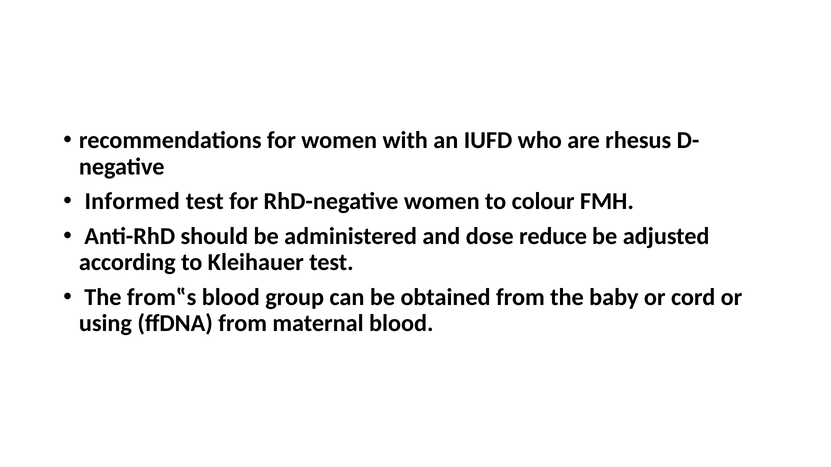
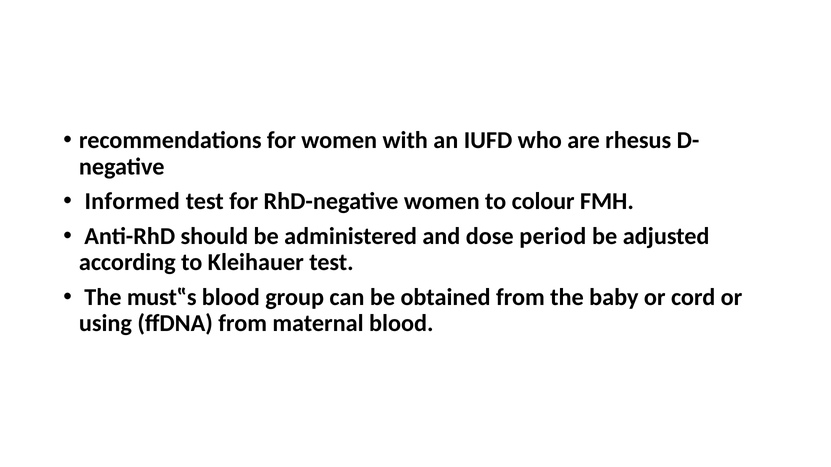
reduce: reduce -> period
from‟s: from‟s -> must‟s
